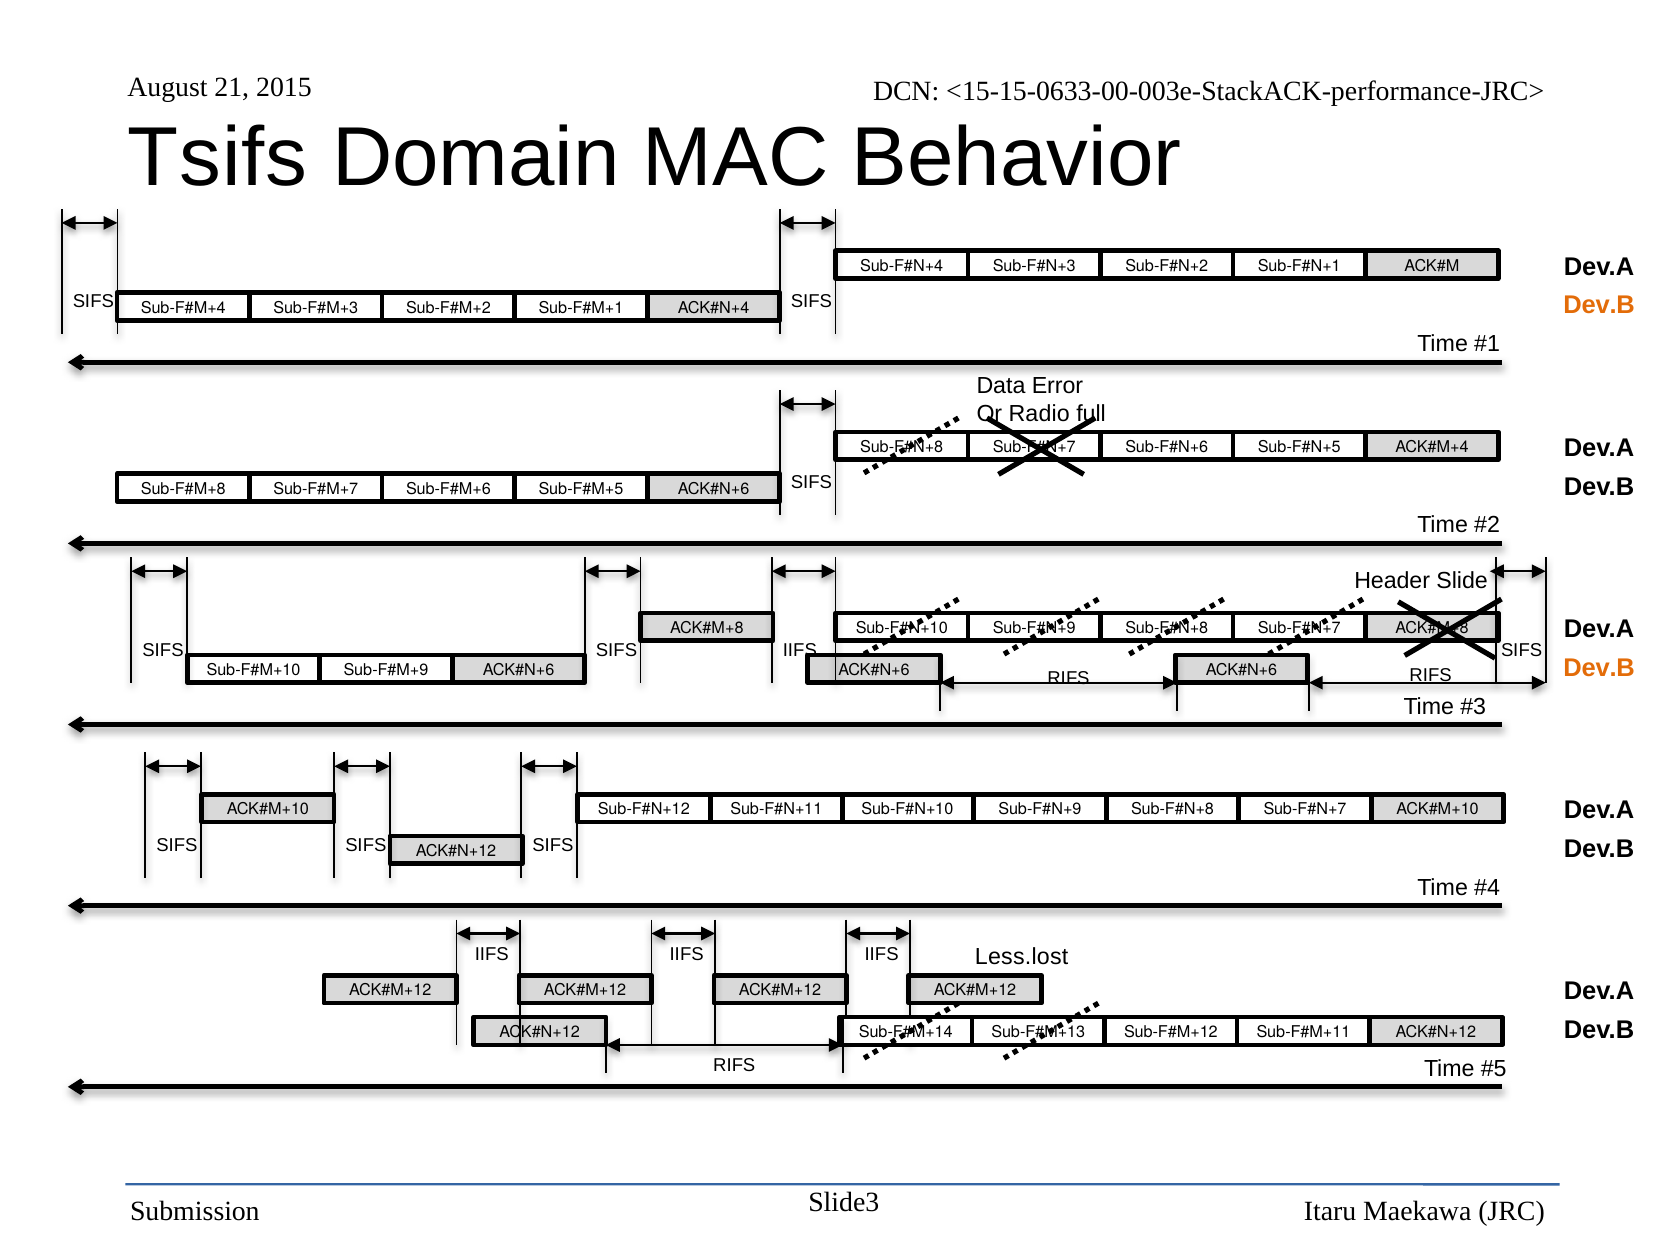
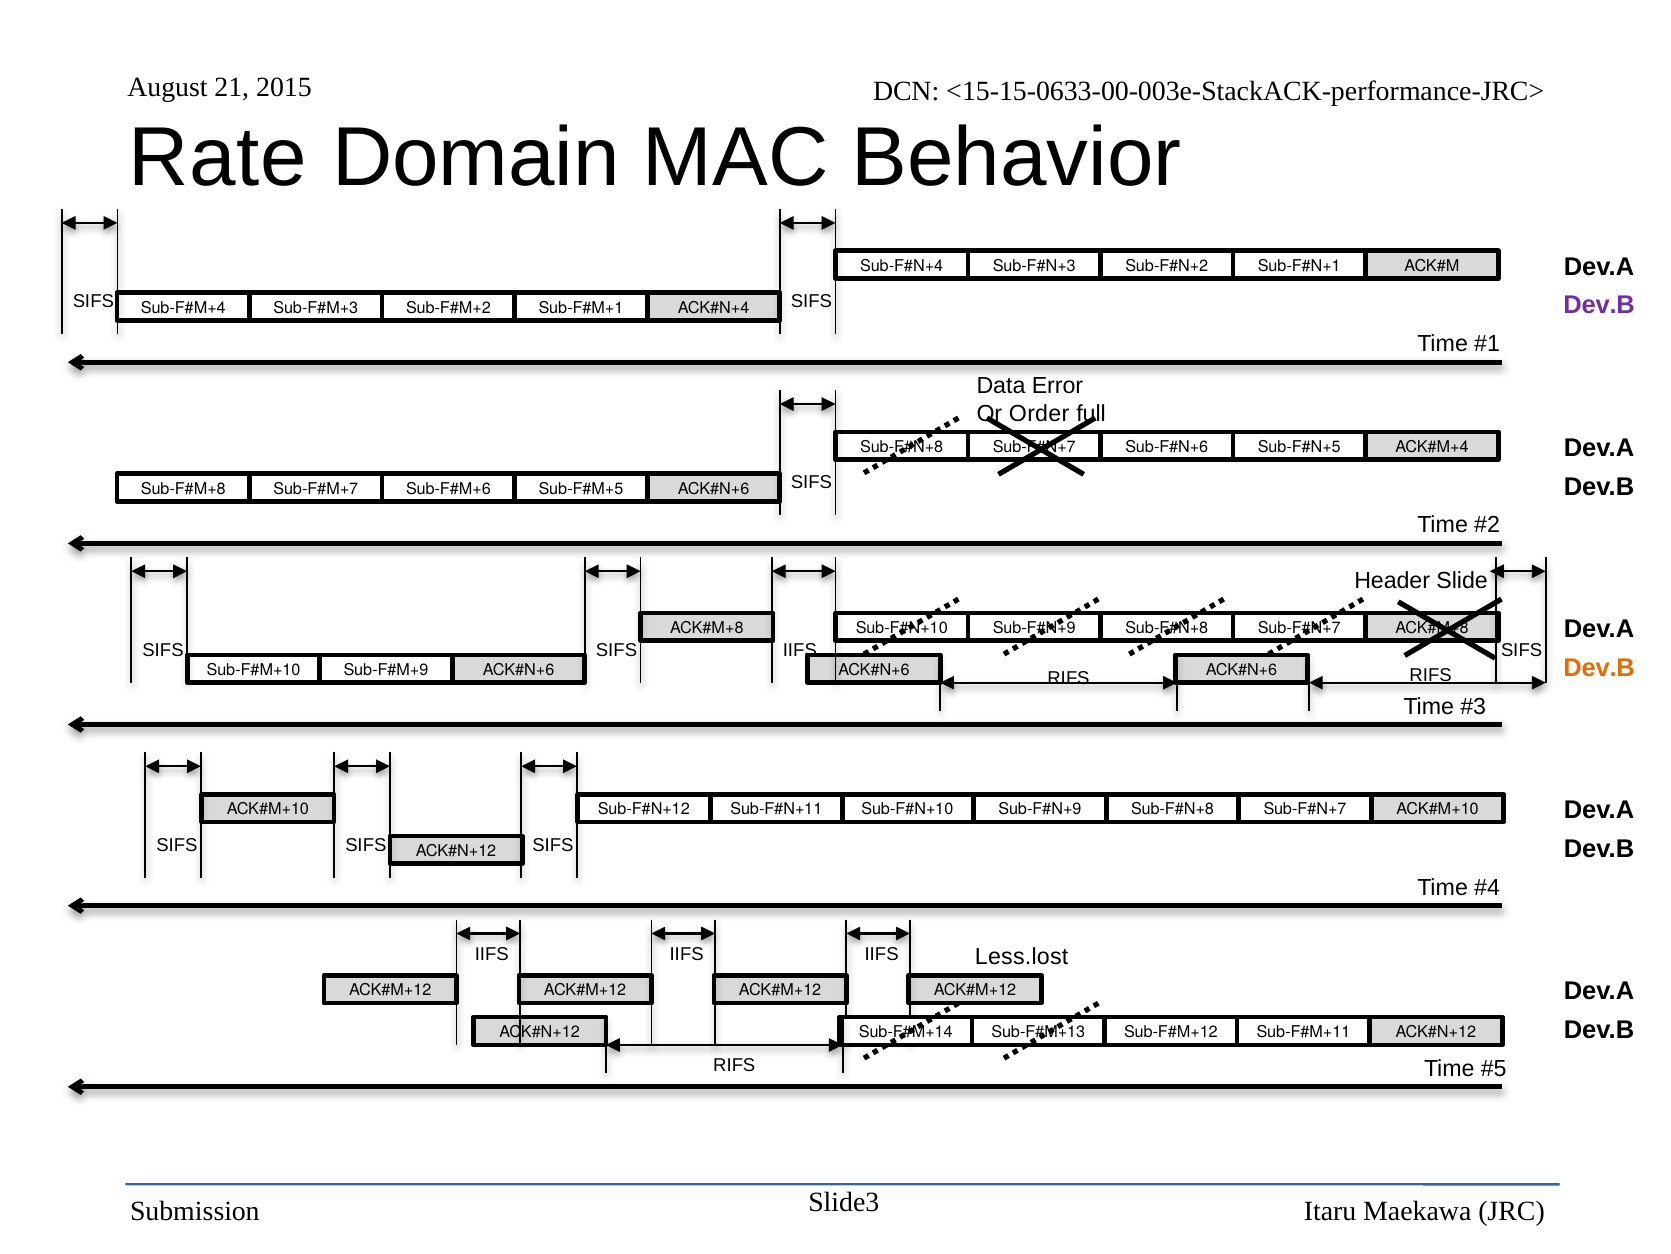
Tsifs: Tsifs -> Rate
Dev.B at (1599, 305) colour: orange -> purple
Radio: Radio -> Order
